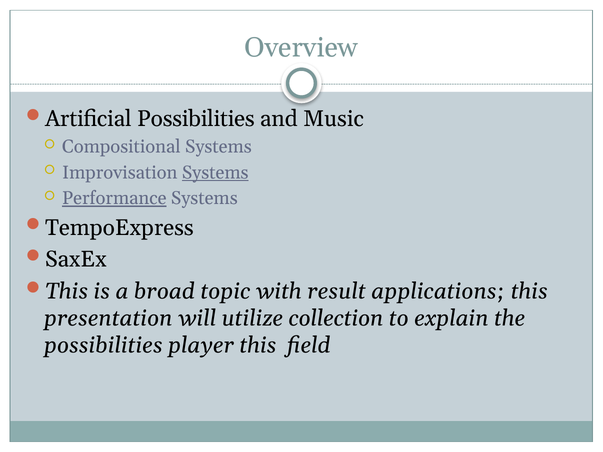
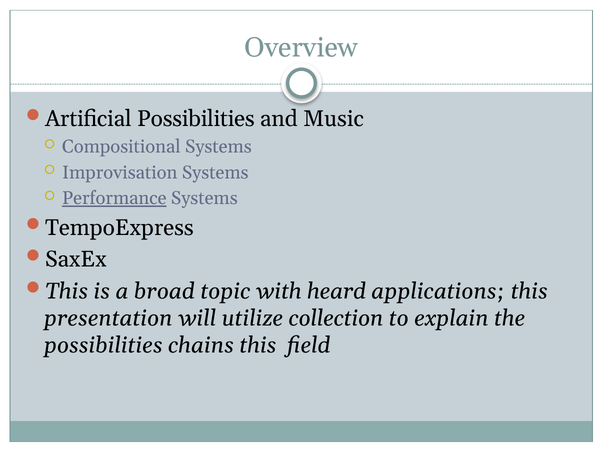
Systems at (215, 173) underline: present -> none
result: result -> heard
player: player -> chains
